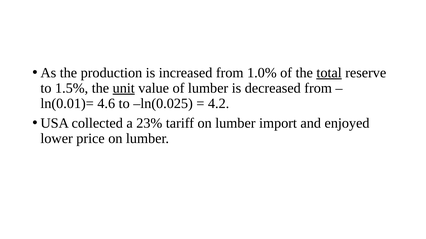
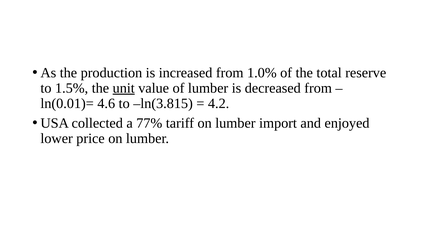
total underline: present -> none
ln(0.025: ln(0.025 -> ln(3.815
23%: 23% -> 77%
